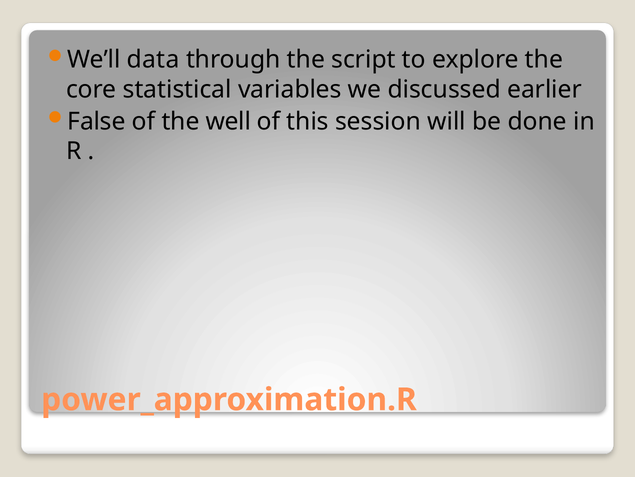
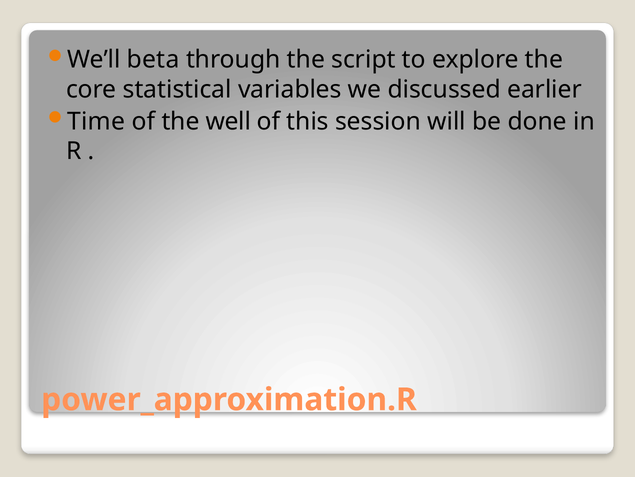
data: data -> beta
False: False -> Time
